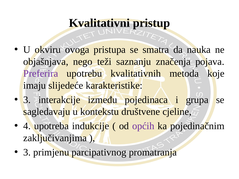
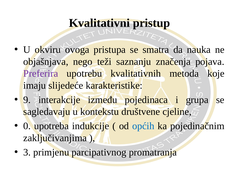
3 at (27, 100): 3 -> 9
4: 4 -> 0
općih colour: purple -> blue
